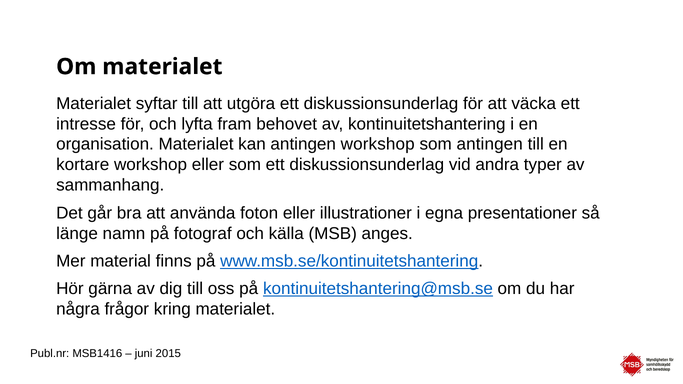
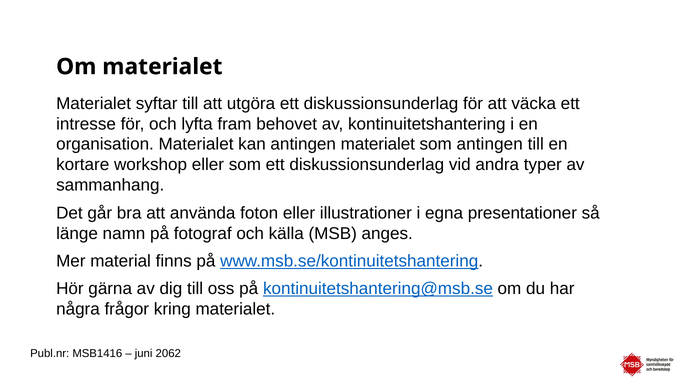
antingen workshop: workshop -> materialet
2015: 2015 -> 2062
